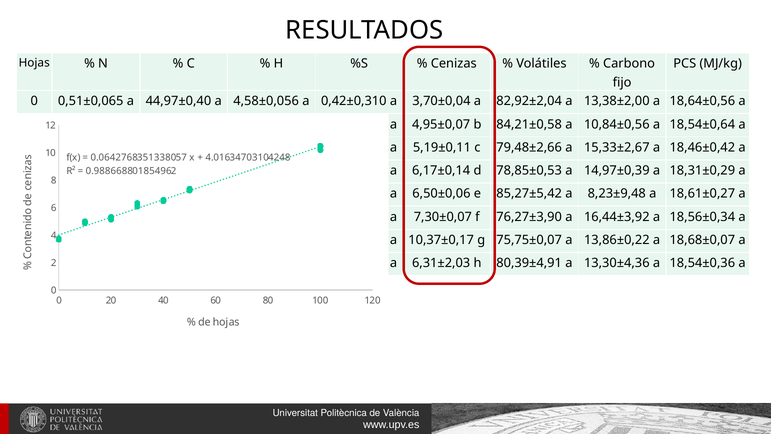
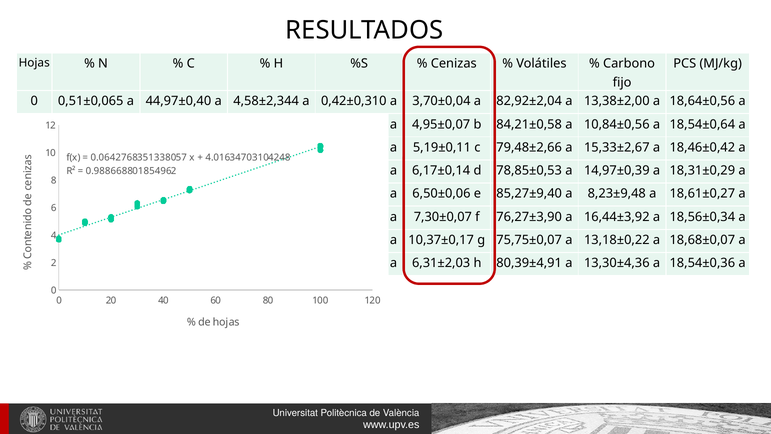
4,58±0,056: 4,58±0,056 -> 4,58±2,344
85,27±5,42: 85,27±5,42 -> 85,27±9,40
13,86±0,22: 13,86±0,22 -> 13,18±0,22
